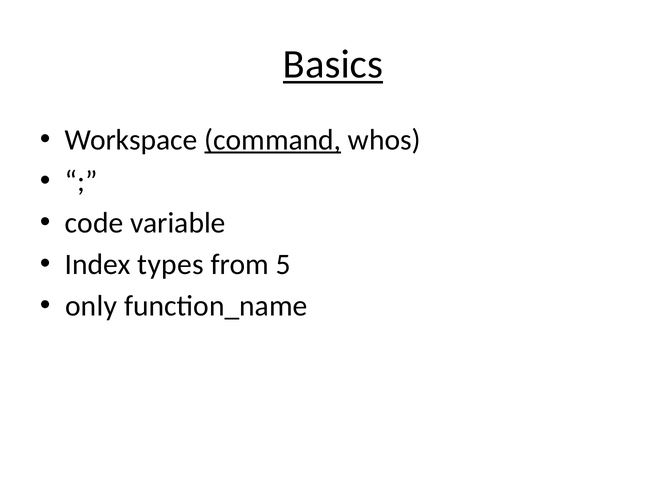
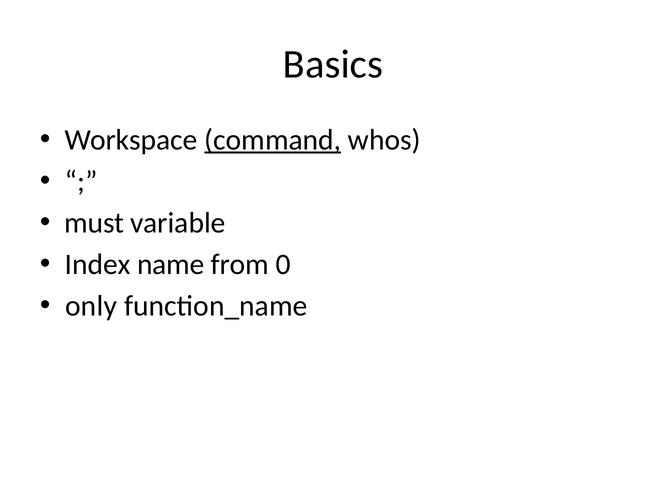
Basics underline: present -> none
code: code -> must
types: types -> name
5: 5 -> 0
